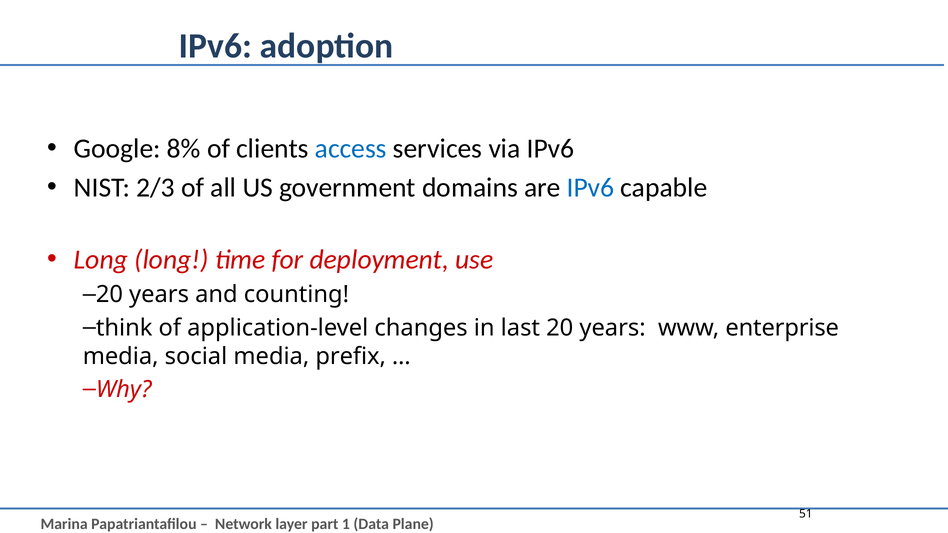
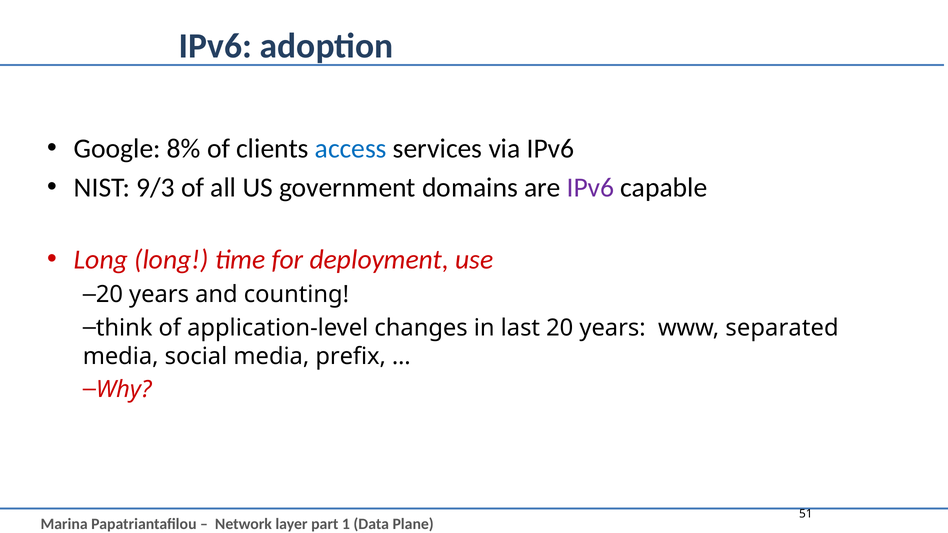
2/3: 2/3 -> 9/3
IPv6 at (590, 188) colour: blue -> purple
enterprise: enterprise -> separated
